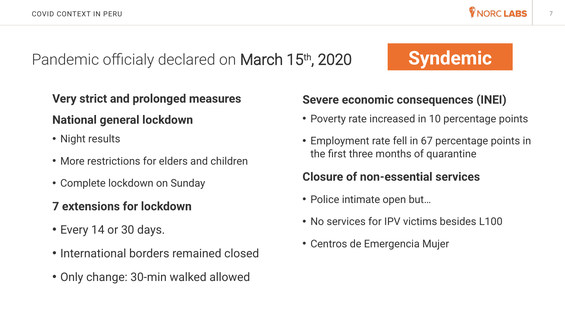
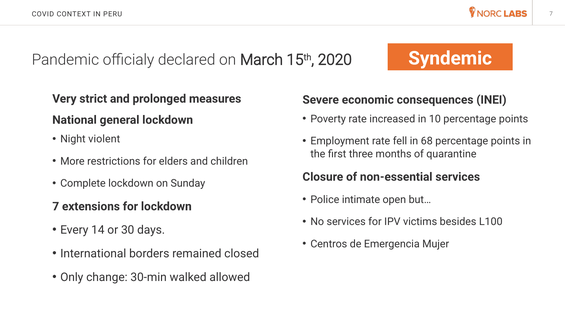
results: results -> violent
67: 67 -> 68
